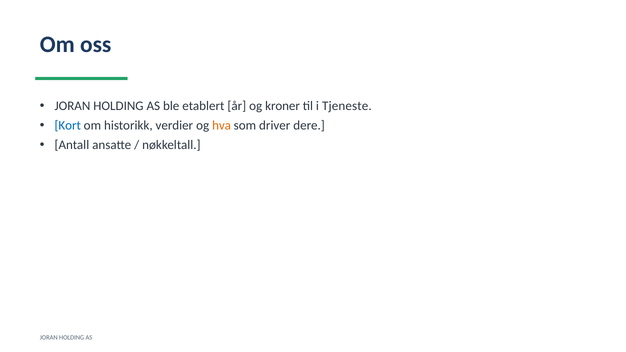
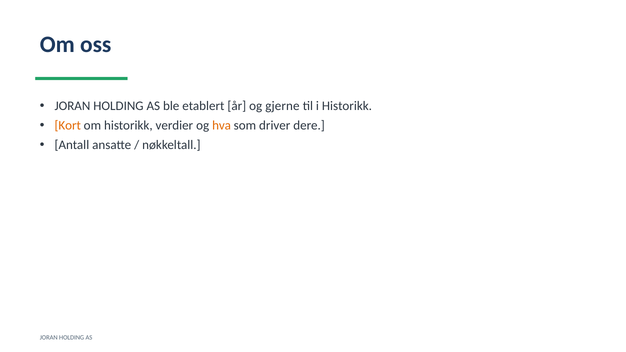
kroner: kroner -> gjerne
i Tjeneste: Tjeneste -> Historikk
Kort colour: blue -> orange
